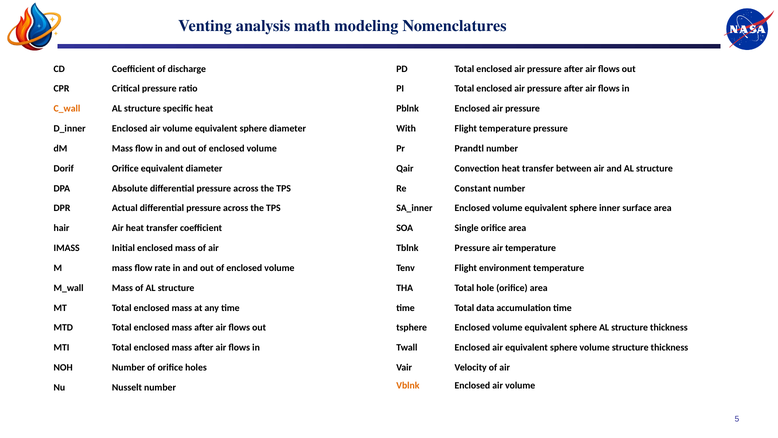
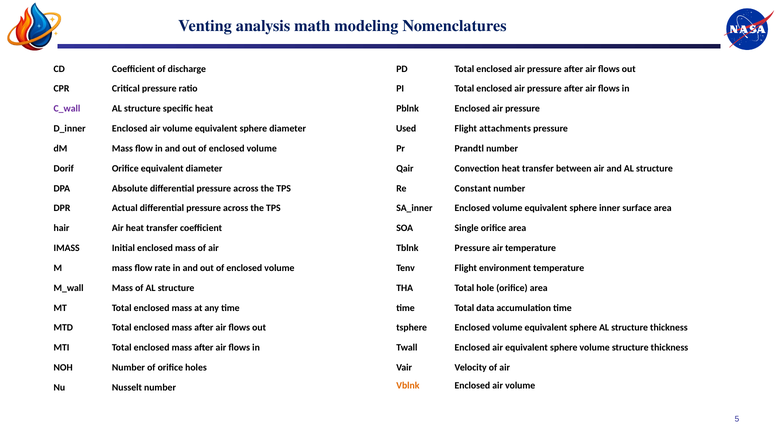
C_wall colour: orange -> purple
With: With -> Used
Flight temperature: temperature -> attachments
